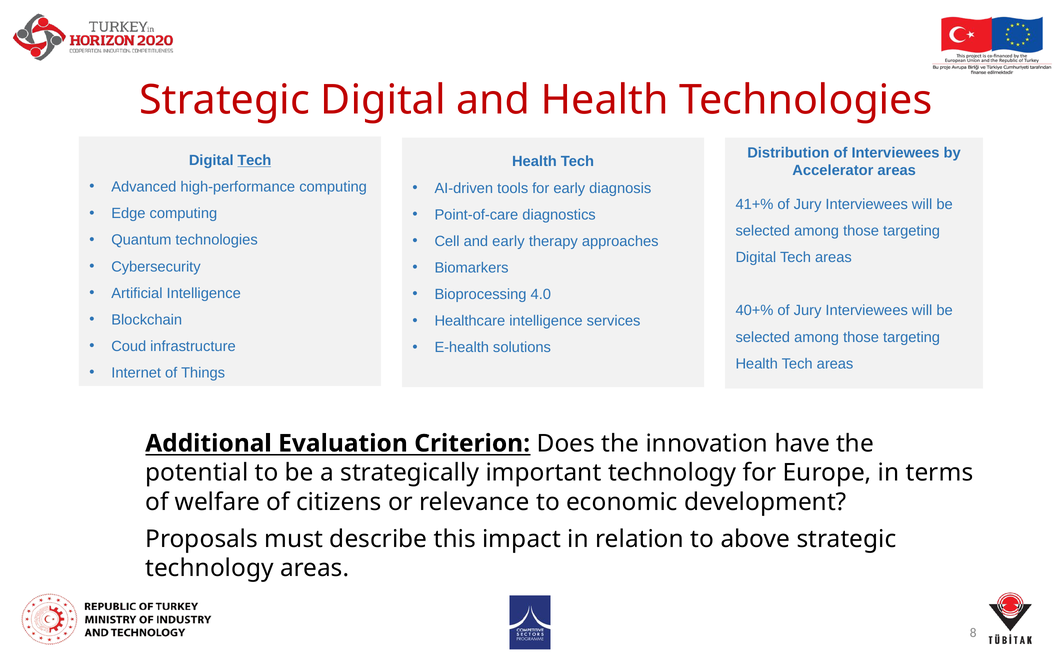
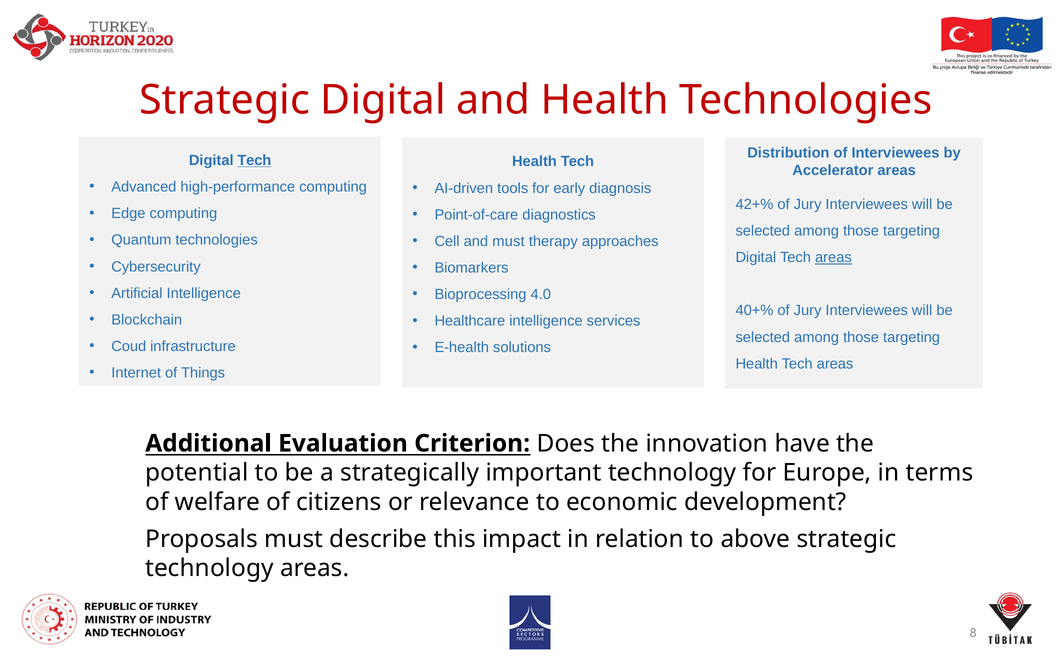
41+%: 41+% -> 42+%
and early: early -> must
areas at (833, 257) underline: none -> present
